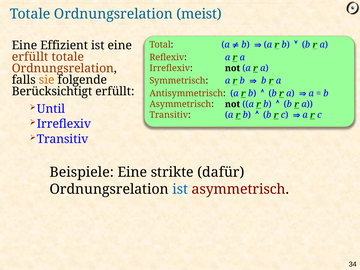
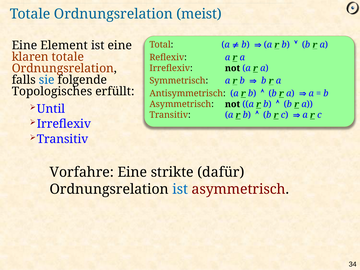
Effizient: Effizient -> Element
erfüllt at (30, 57): erfüllt -> klaren
sie colour: orange -> blue
Berücksichtigt: Berücksichtigt -> Topologisches
Beispiele: Beispiele -> Vorfahre
